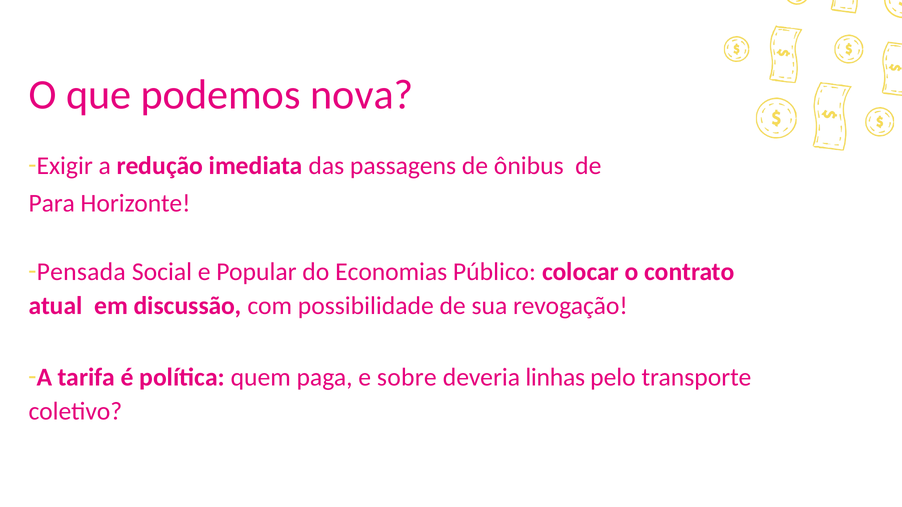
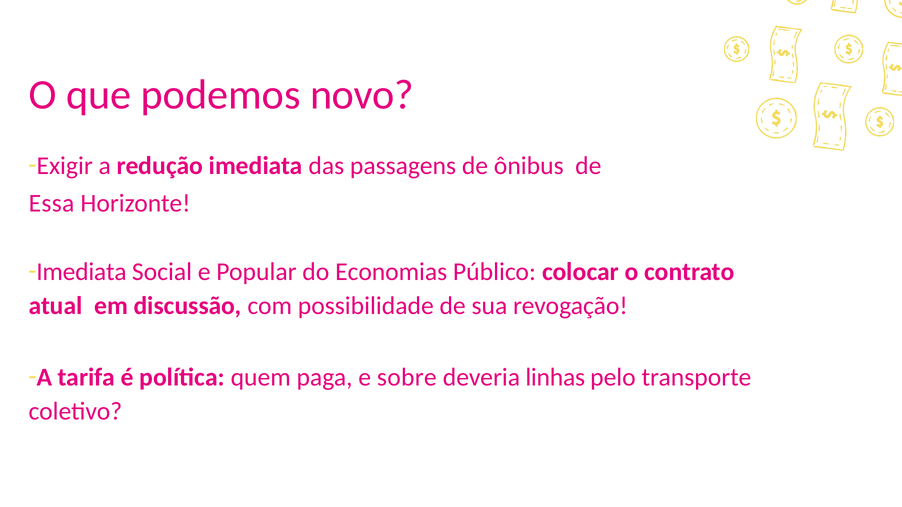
nova: nova -> novo
Para: Para -> Essa
Pensada at (81, 272): Pensada -> Imediata
